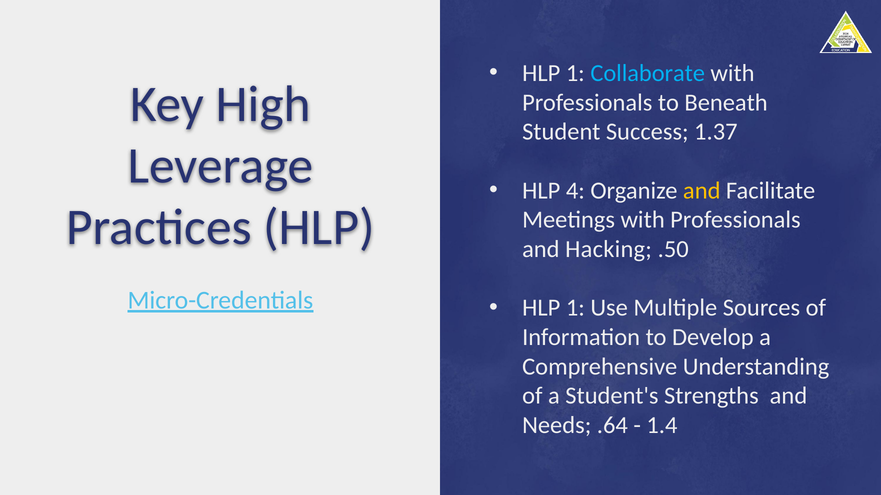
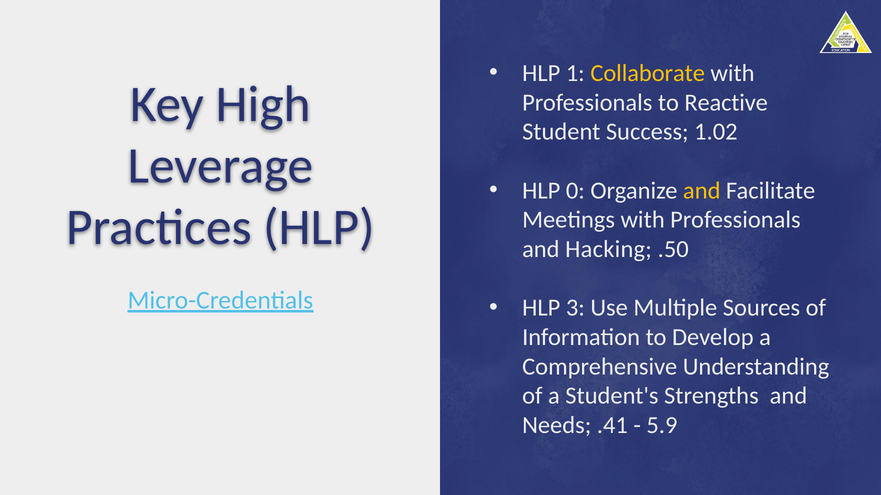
Collaborate colour: light blue -> yellow
Beneath: Beneath -> Reactive
1.37: 1.37 -> 1.02
4: 4 -> 0
1 at (575, 308): 1 -> 3
.64: .64 -> .41
1.4: 1.4 -> 5.9
